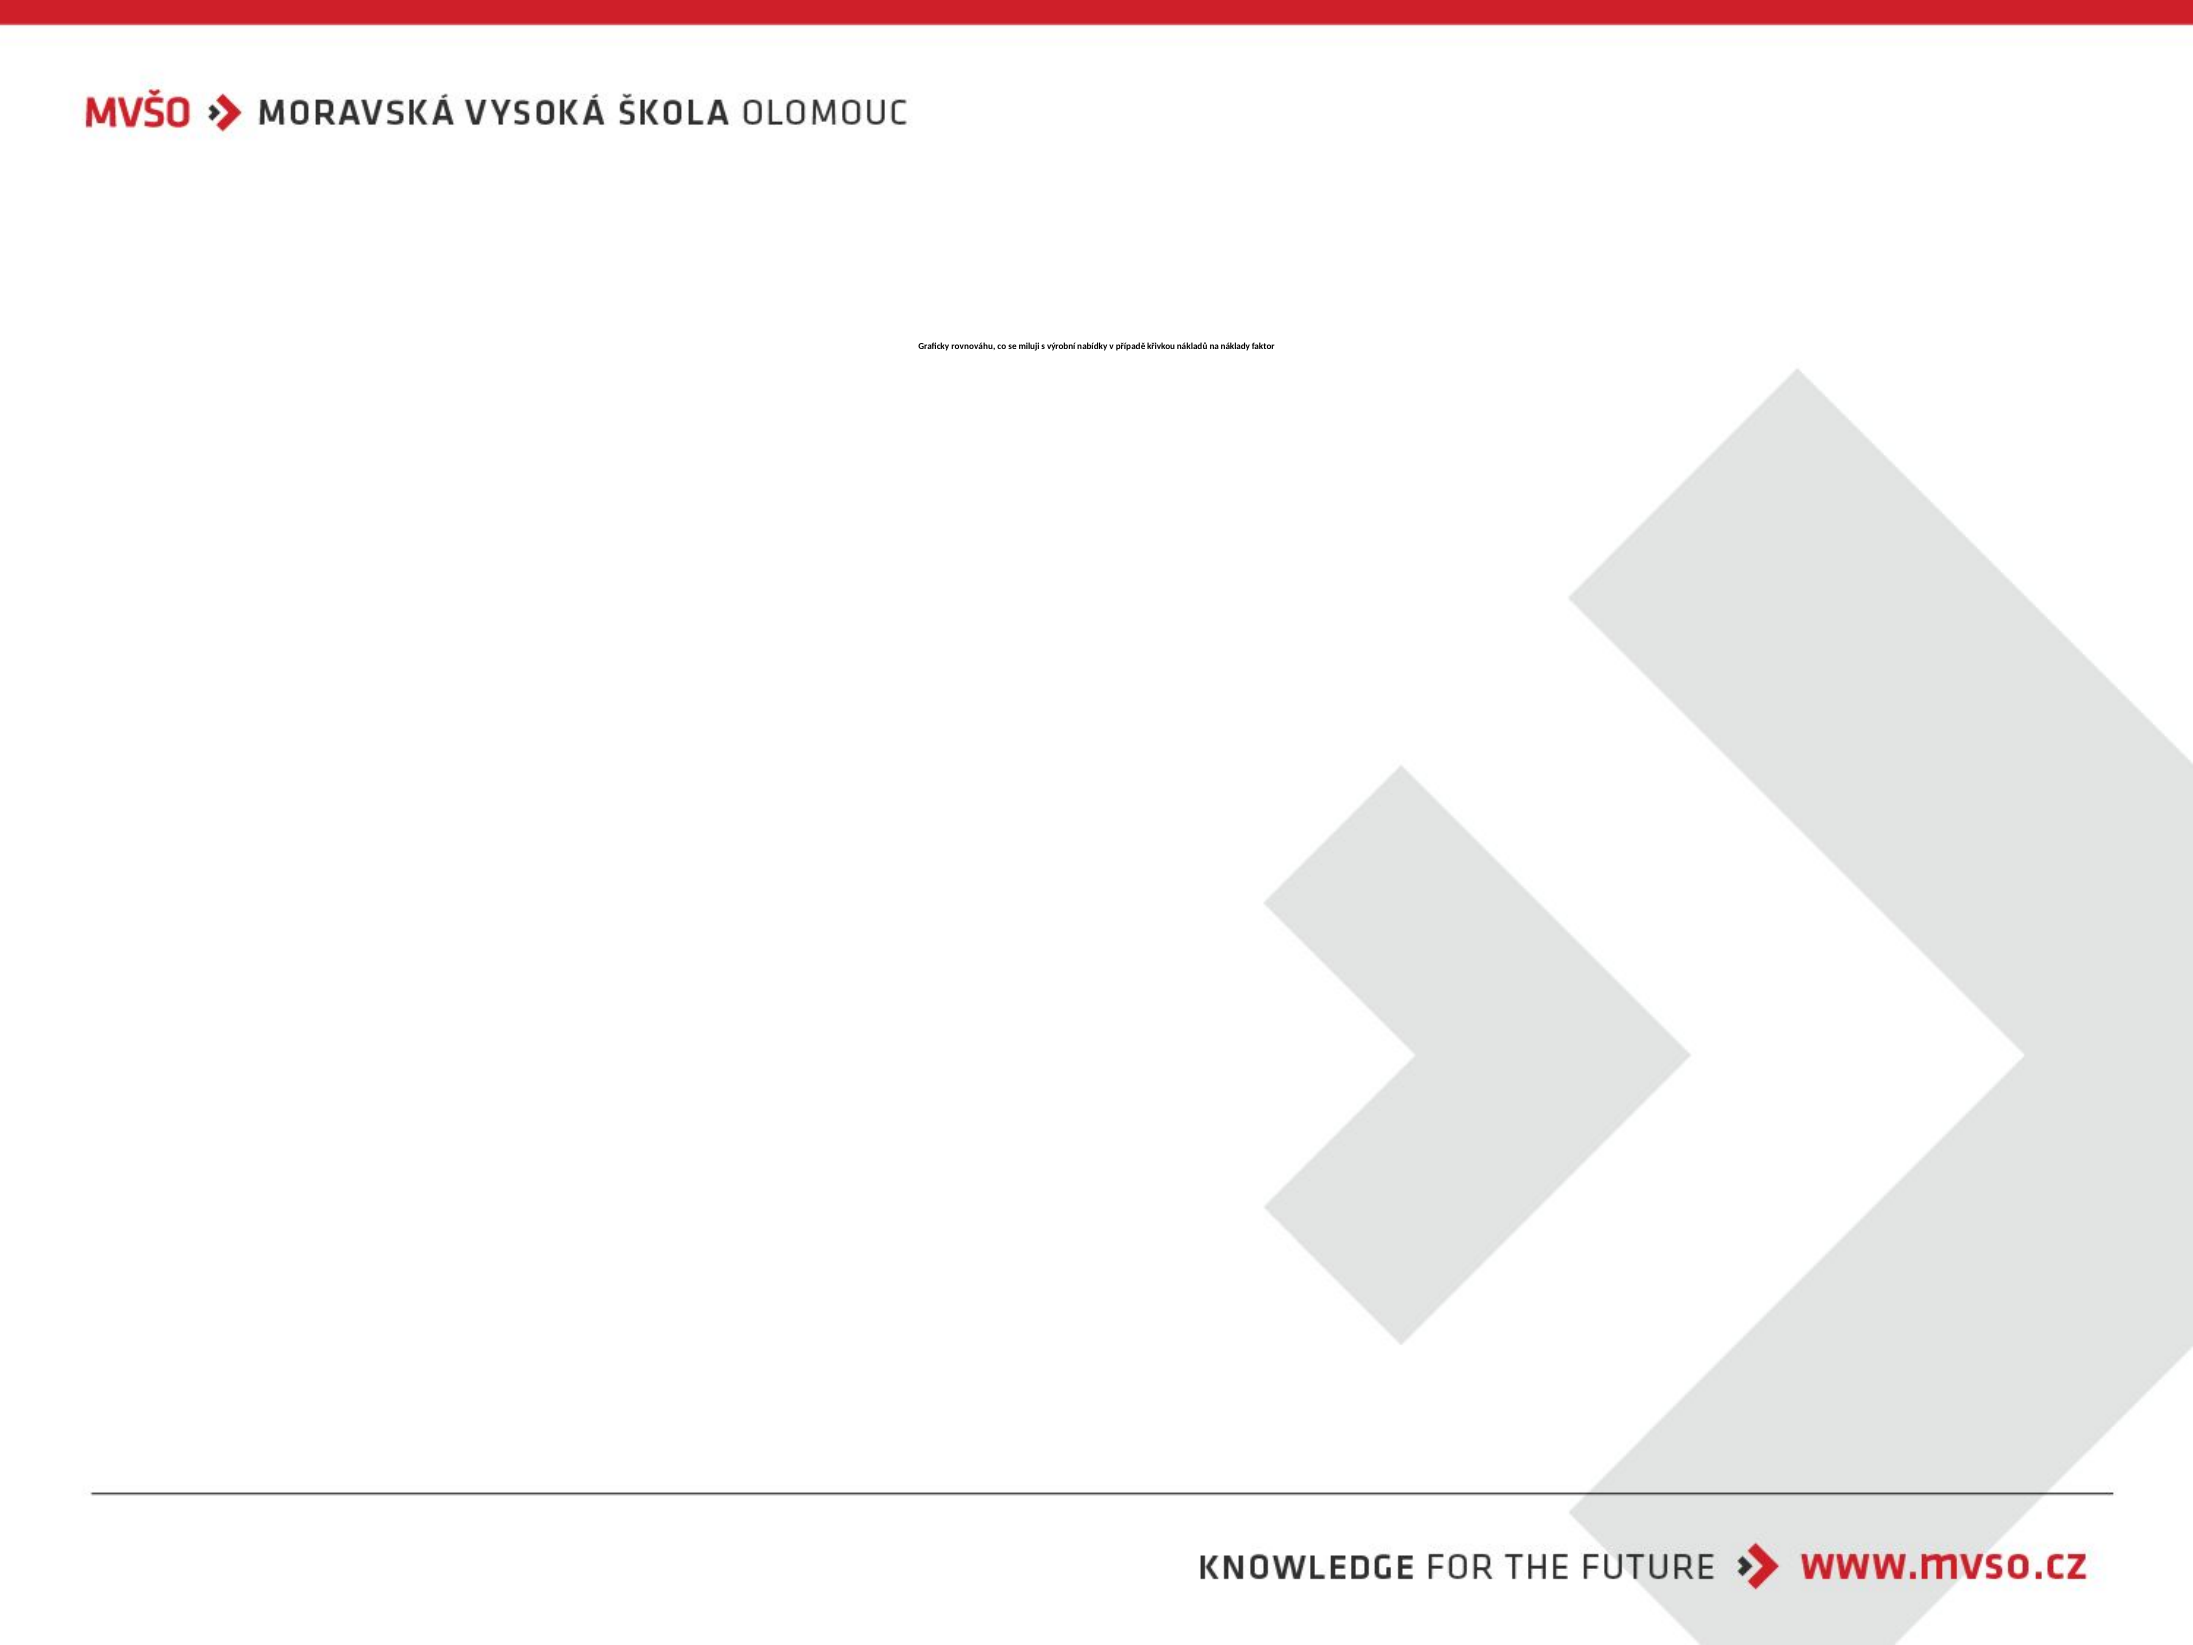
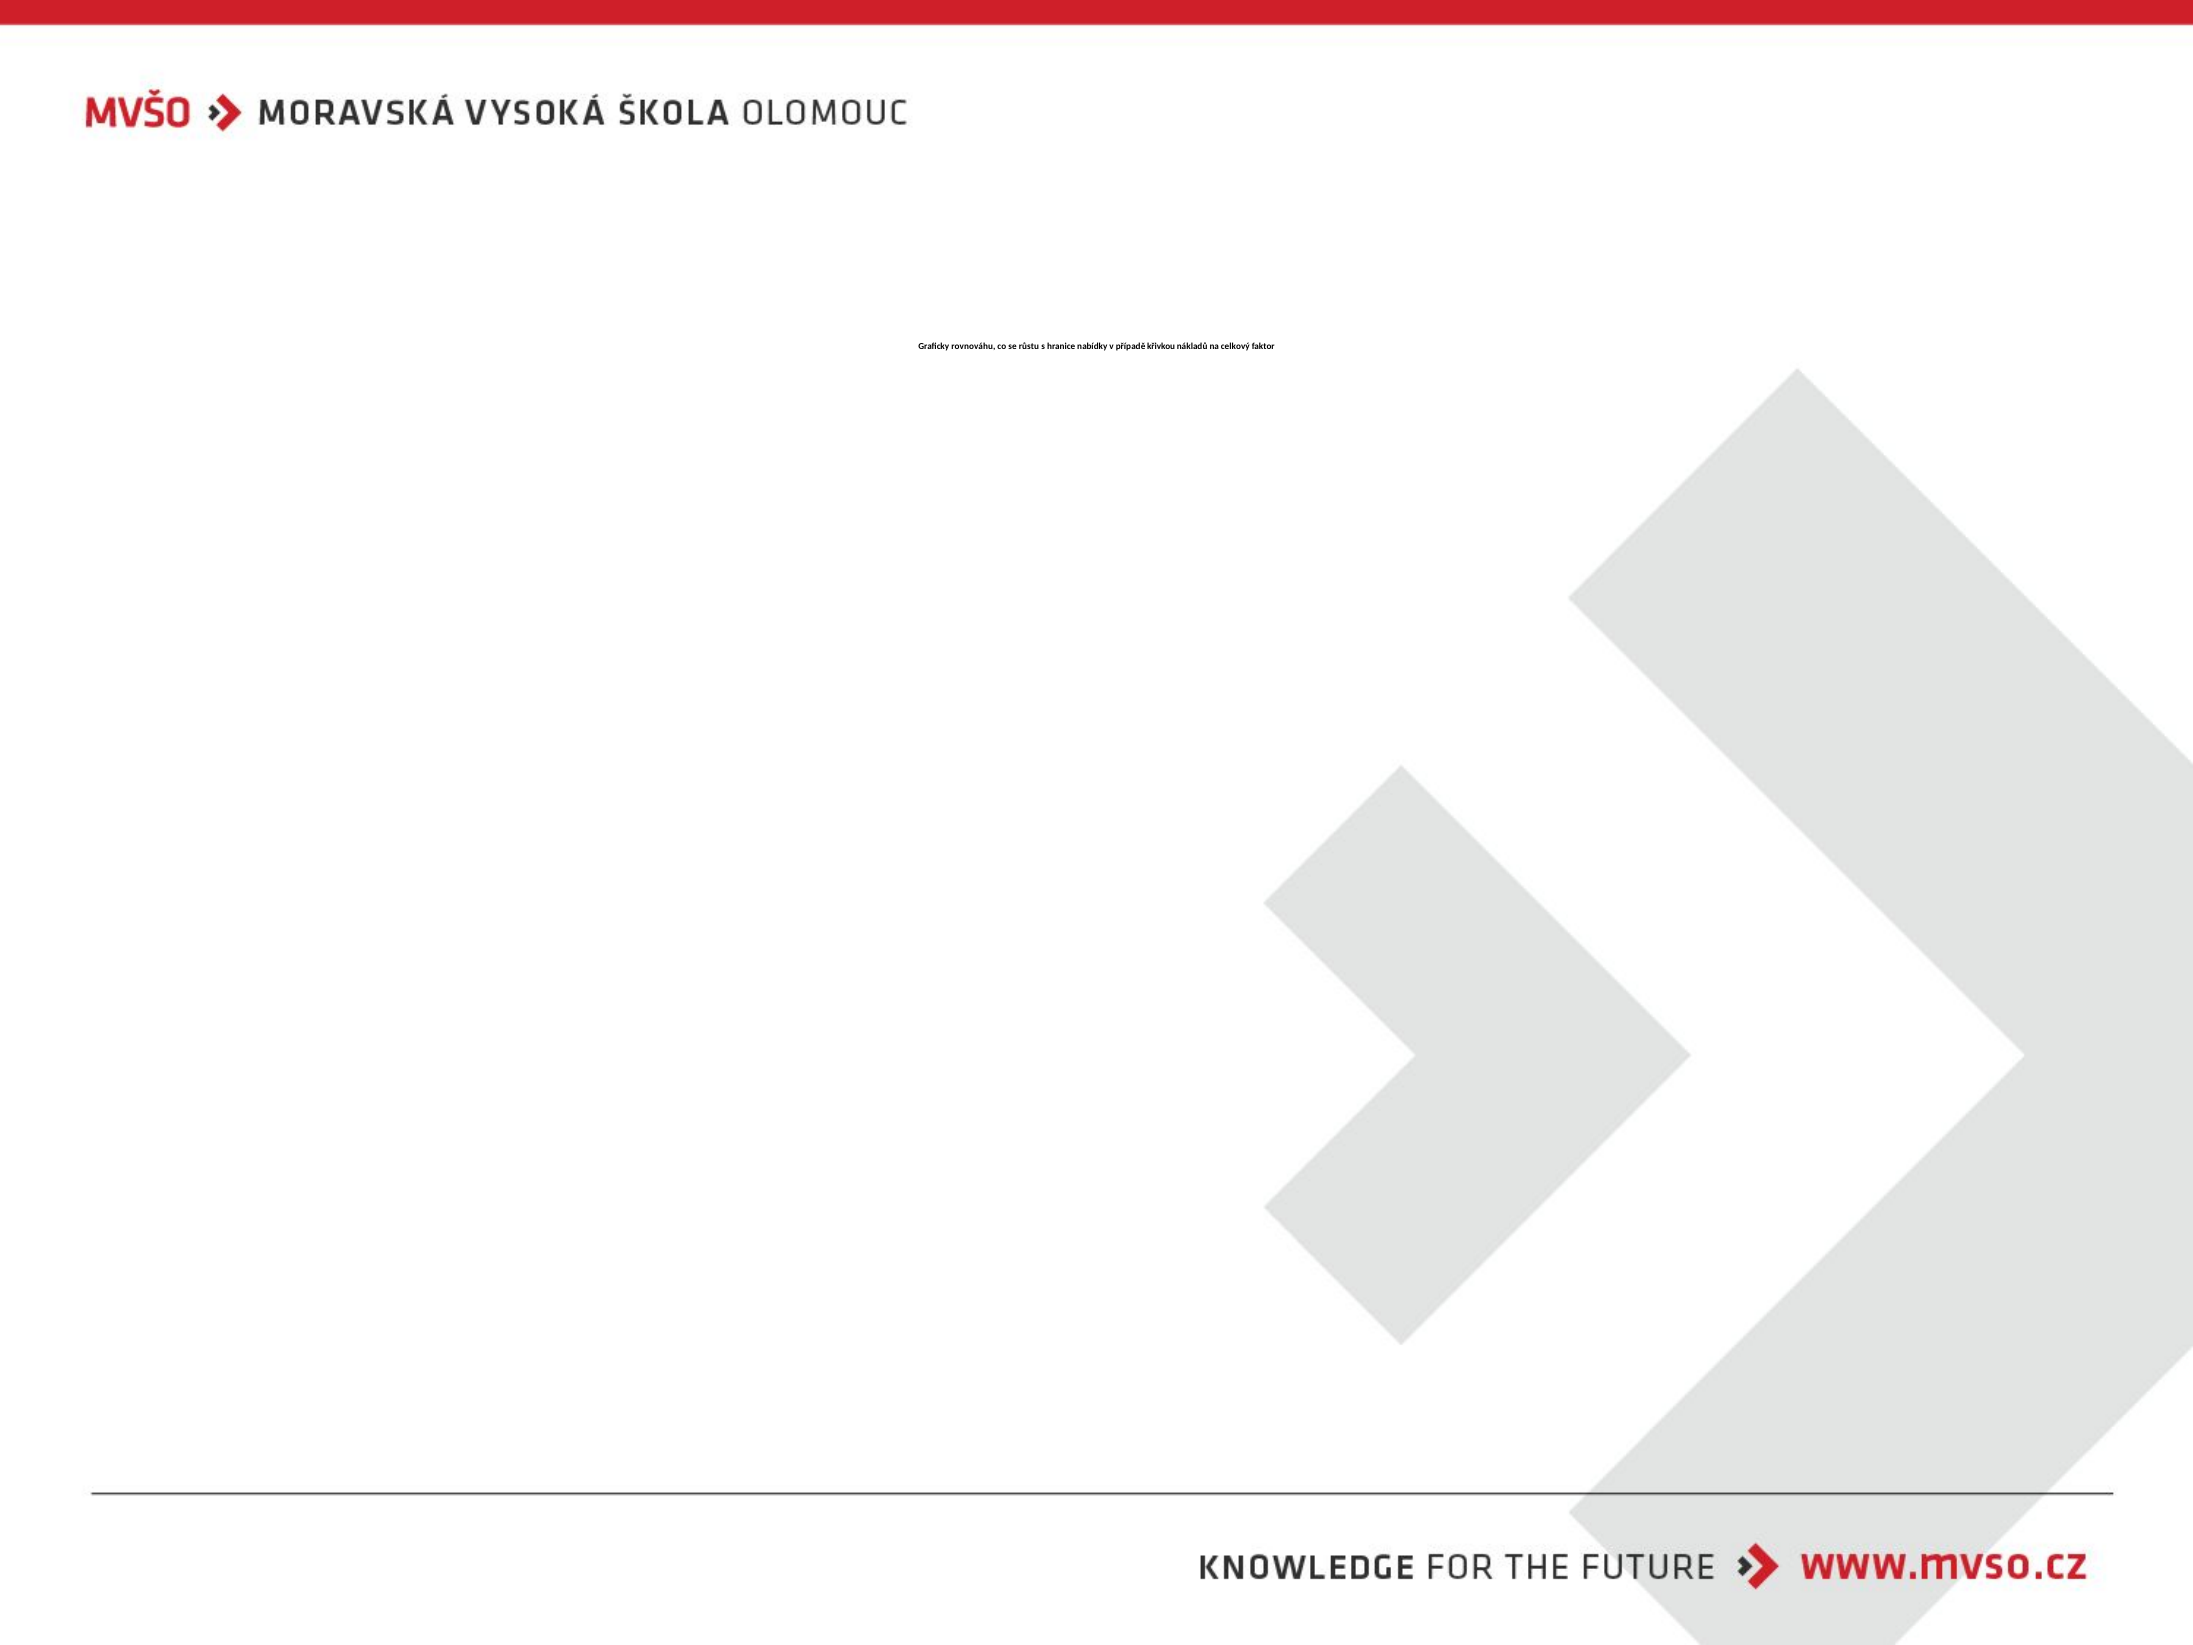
miluji: miluji -> růstu
výrobní: výrobní -> hranice
náklady: náklady -> celkový
